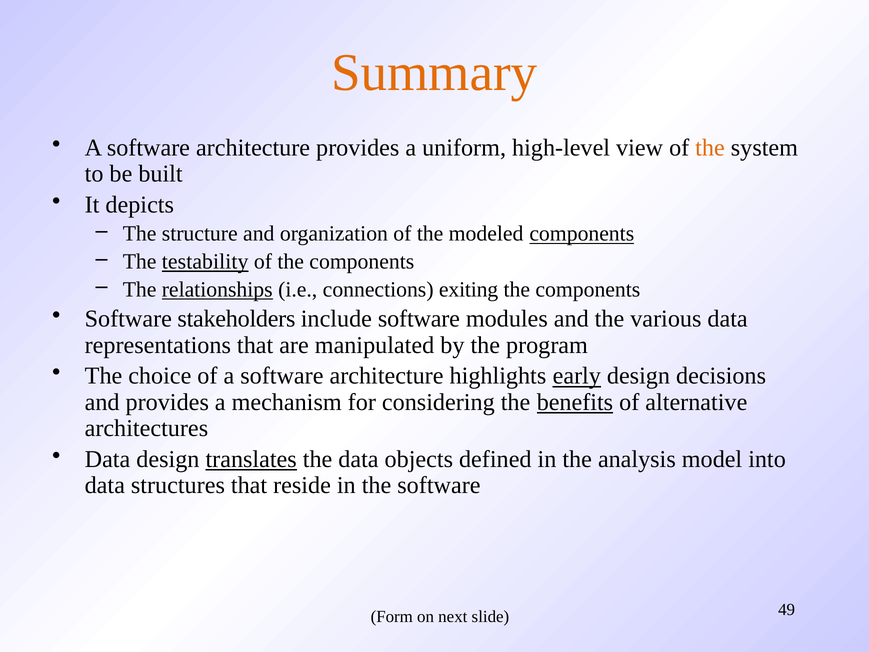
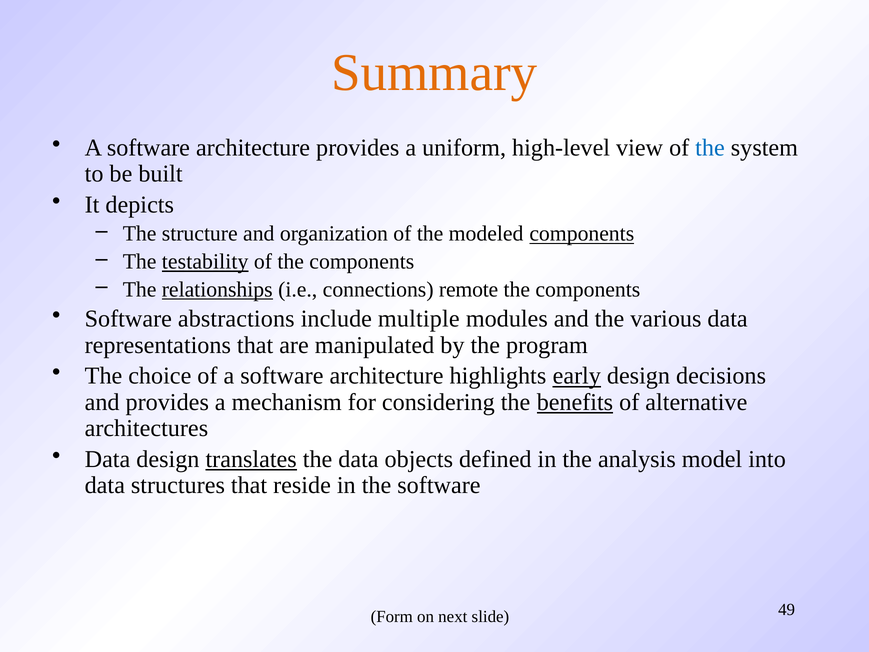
the at (710, 148) colour: orange -> blue
exiting: exiting -> remote
stakeholders: stakeholders -> abstractions
include software: software -> multiple
